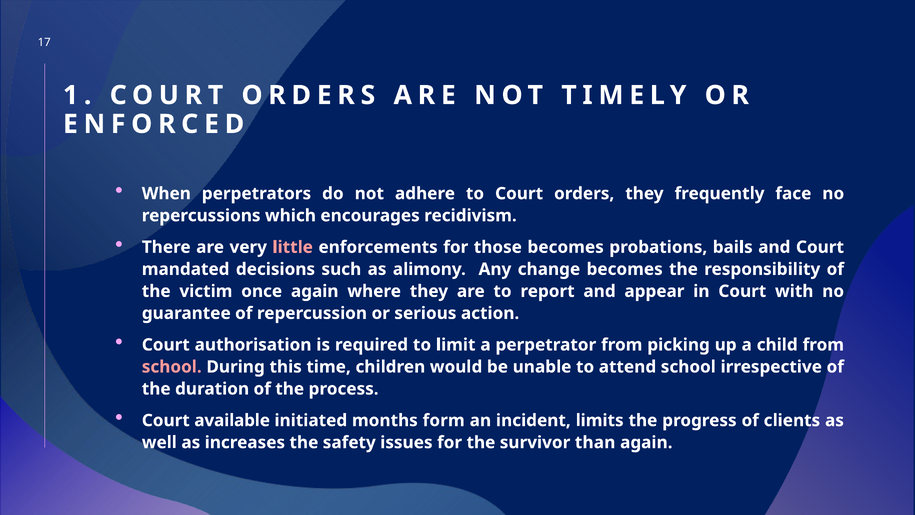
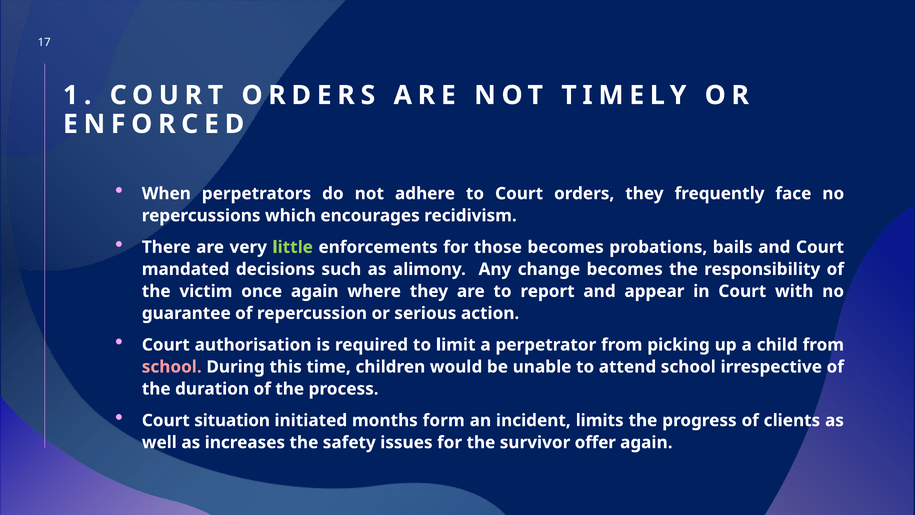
little colour: pink -> light green
available: available -> situation
than: than -> offer
